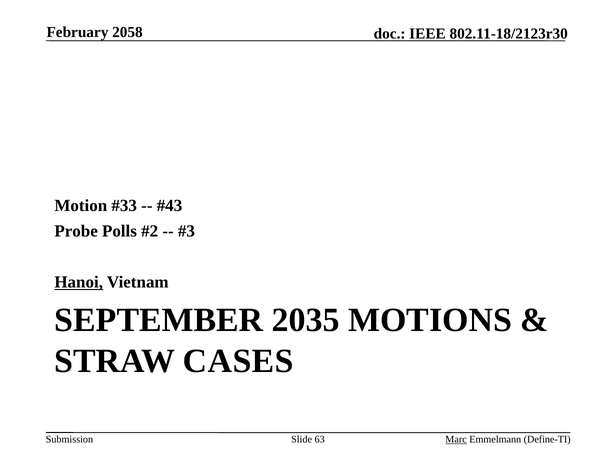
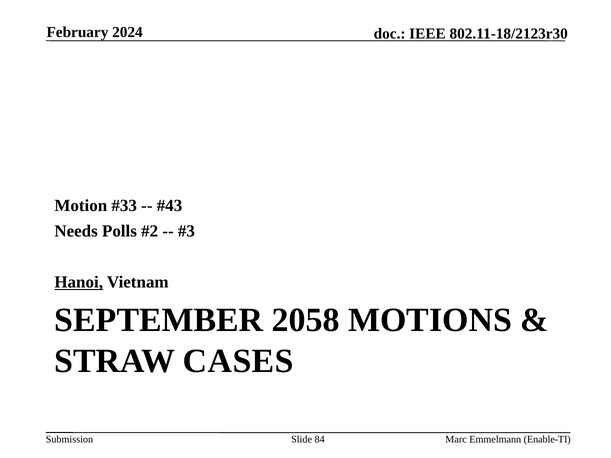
2058: 2058 -> 2024
Probe: Probe -> Needs
2035: 2035 -> 2058
63: 63 -> 84
Marc underline: present -> none
Define-TI: Define-TI -> Enable-TI
